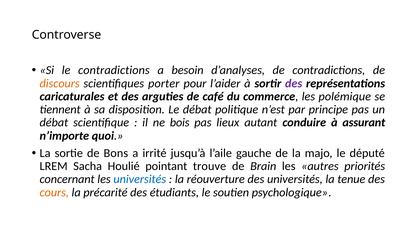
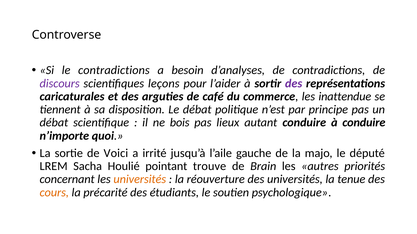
discours colour: orange -> purple
porter: porter -> leçons
polémique: polémique -> inattendue
à assurant: assurant -> conduire
Bons: Bons -> Voici
universités at (140, 180) colour: blue -> orange
